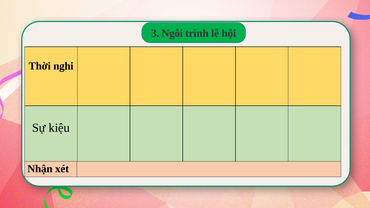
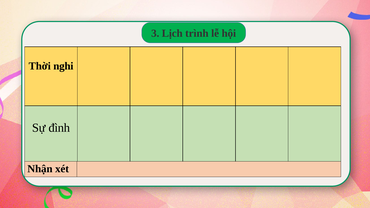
Ngôi: Ngôi -> Lịch
kiệu: kiệu -> đình
